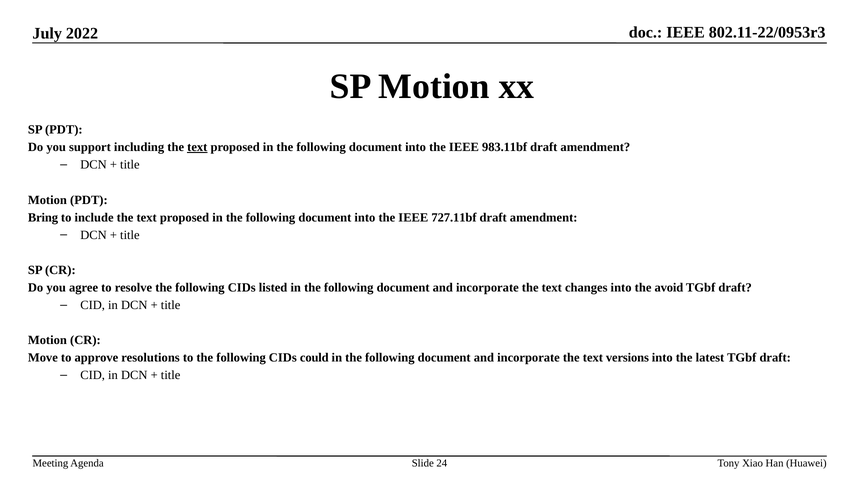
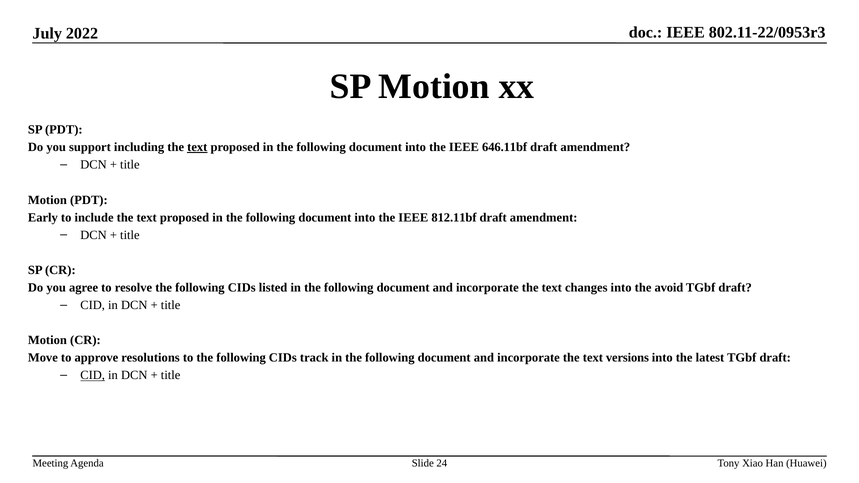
983.11bf: 983.11bf -> 646.11bf
Bring: Bring -> Early
727.11bf: 727.11bf -> 812.11bf
could: could -> track
CID at (93, 375) underline: none -> present
